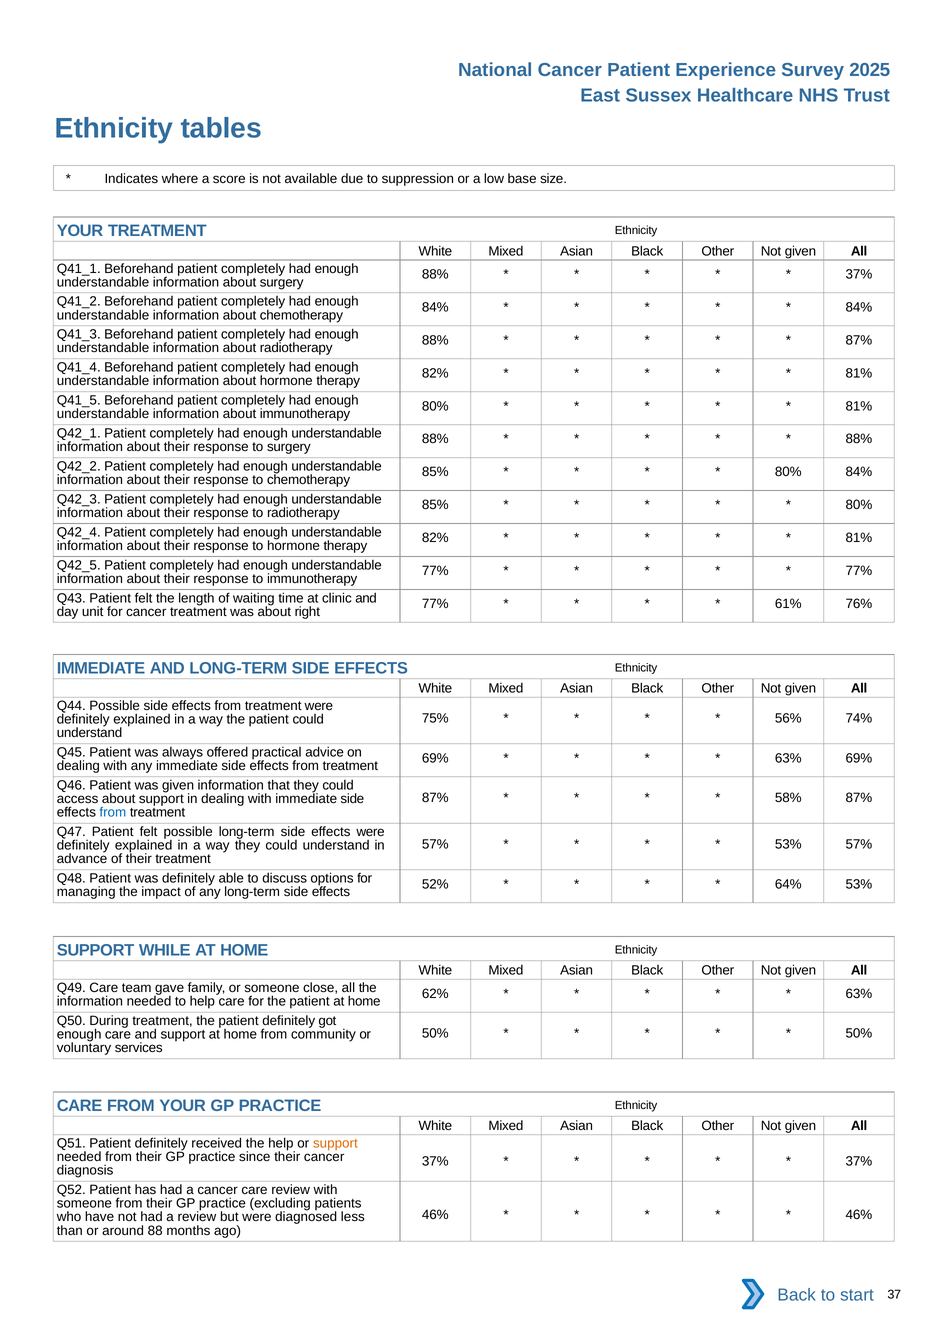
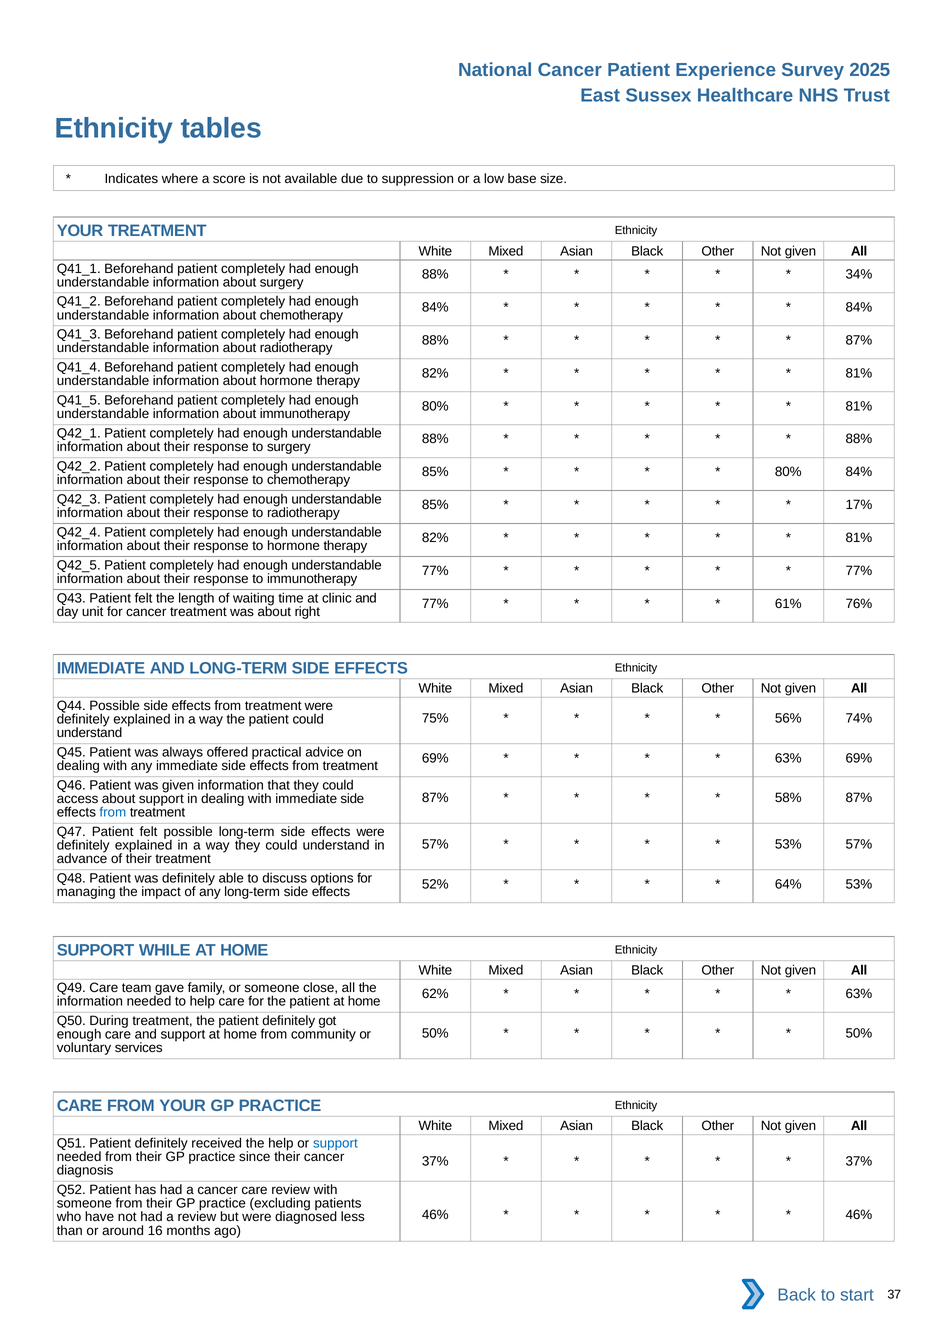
37% at (859, 274): 37% -> 34%
80% at (859, 505): 80% -> 17%
support at (335, 1143) colour: orange -> blue
88: 88 -> 16
